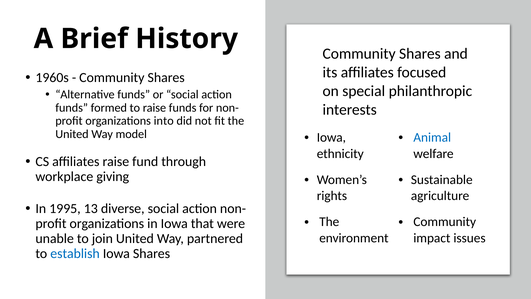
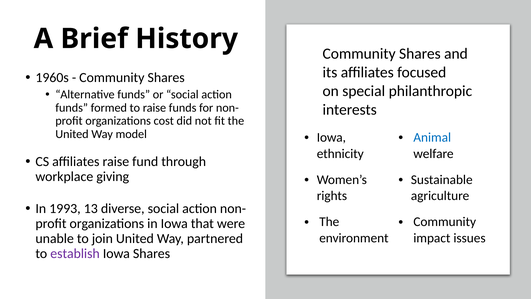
into: into -> cost
1995: 1995 -> 1993
establish colour: blue -> purple
